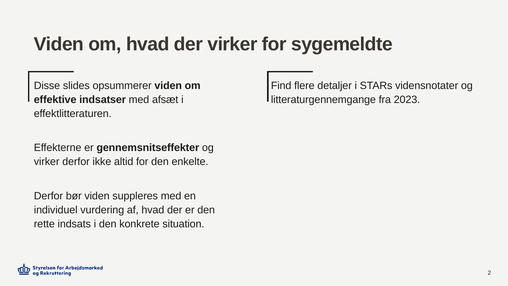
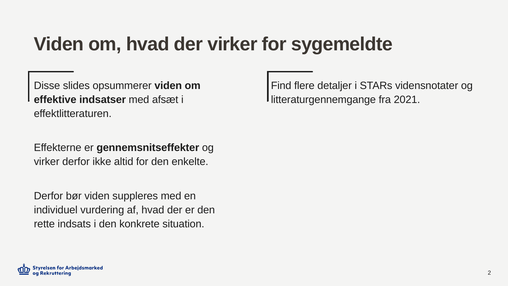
2023: 2023 -> 2021
